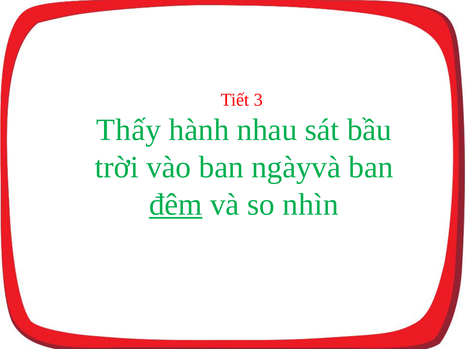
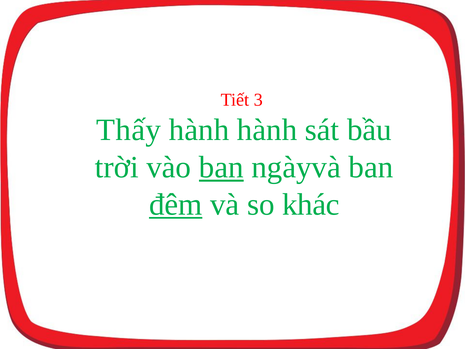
hành nhau: nhau -> hành
ban at (221, 167) underline: none -> present
nhìn: nhìn -> khác
